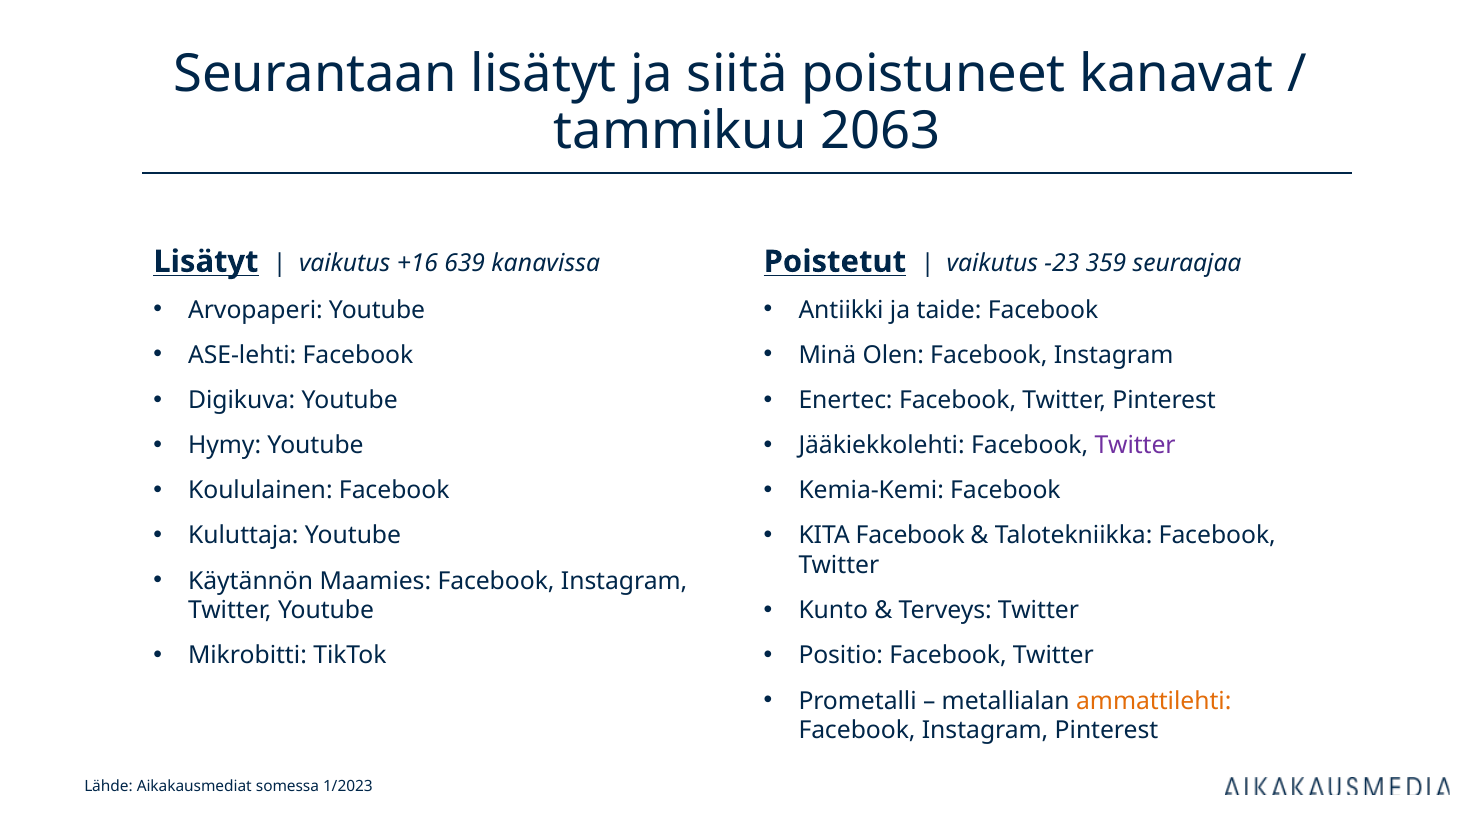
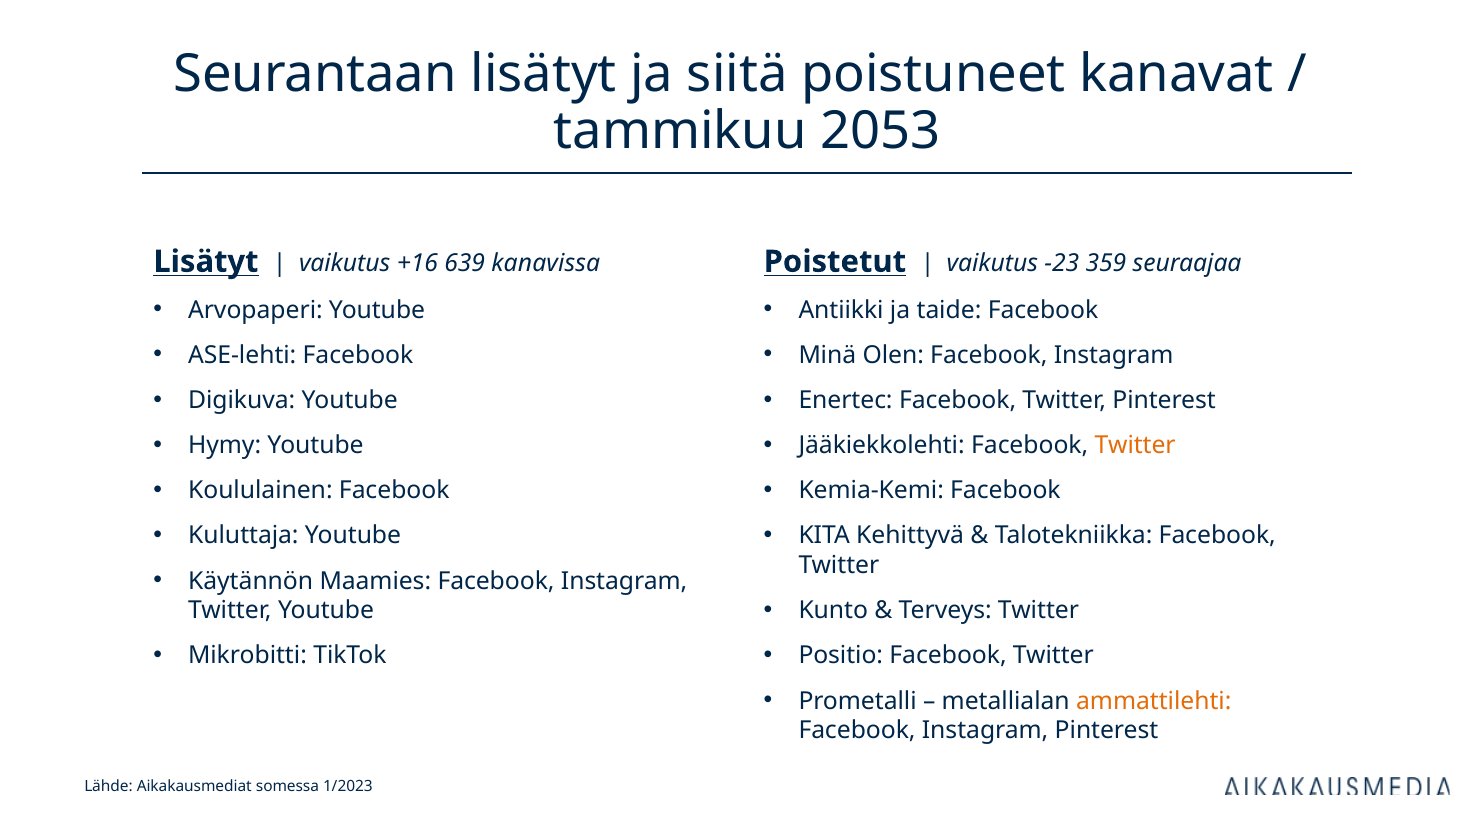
2063: 2063 -> 2053
Twitter at (1135, 445) colour: purple -> orange
KITA Facebook: Facebook -> Kehittyvä
